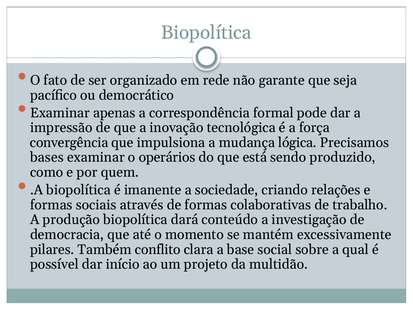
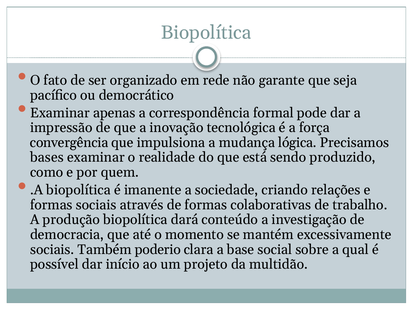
operários: operários -> realidade
pilares at (52, 249): pilares -> sociais
conflito: conflito -> poderio
